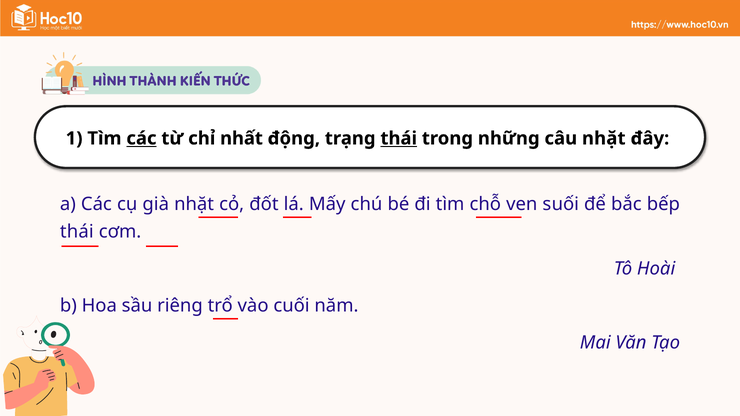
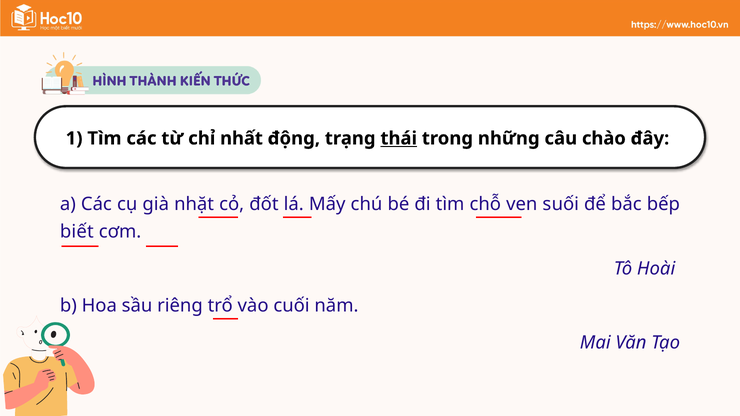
các at (141, 138) underline: present -> none
câu nhặt: nhặt -> chào
thái at (77, 232): thái -> biết
